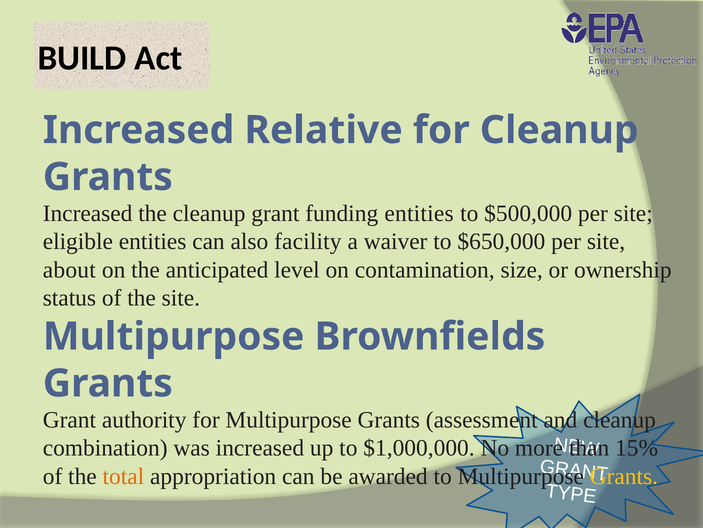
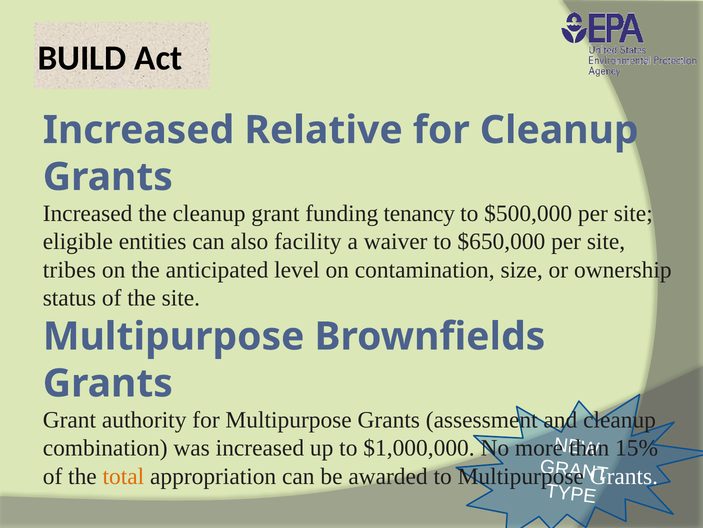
funding entities: entities -> tenancy
about: about -> tribes
Grants at (624, 476) colour: yellow -> white
